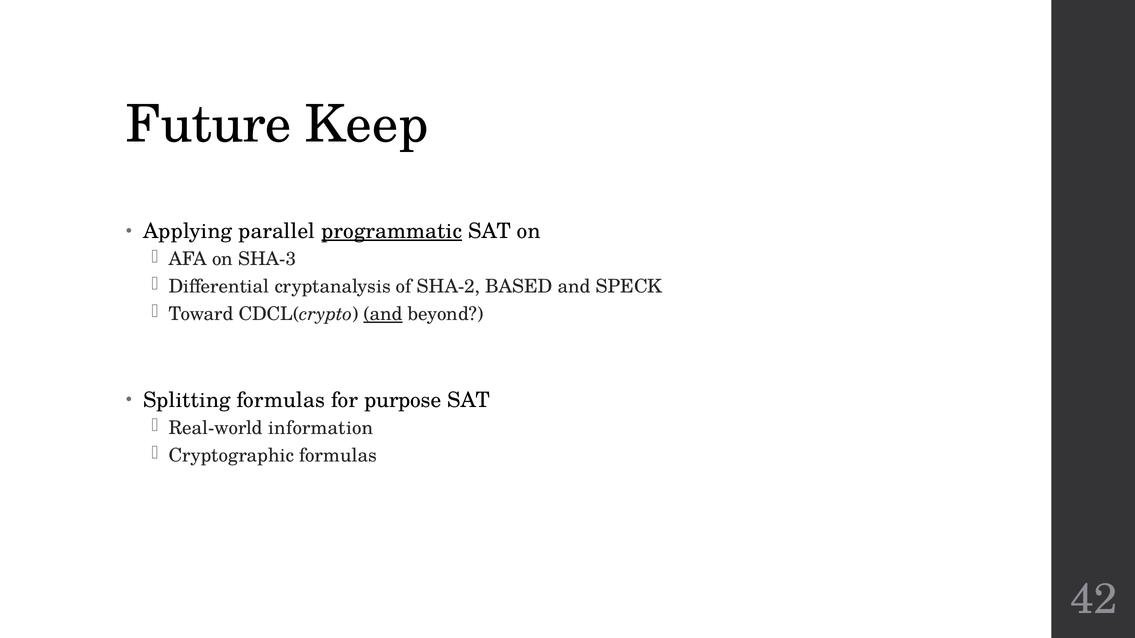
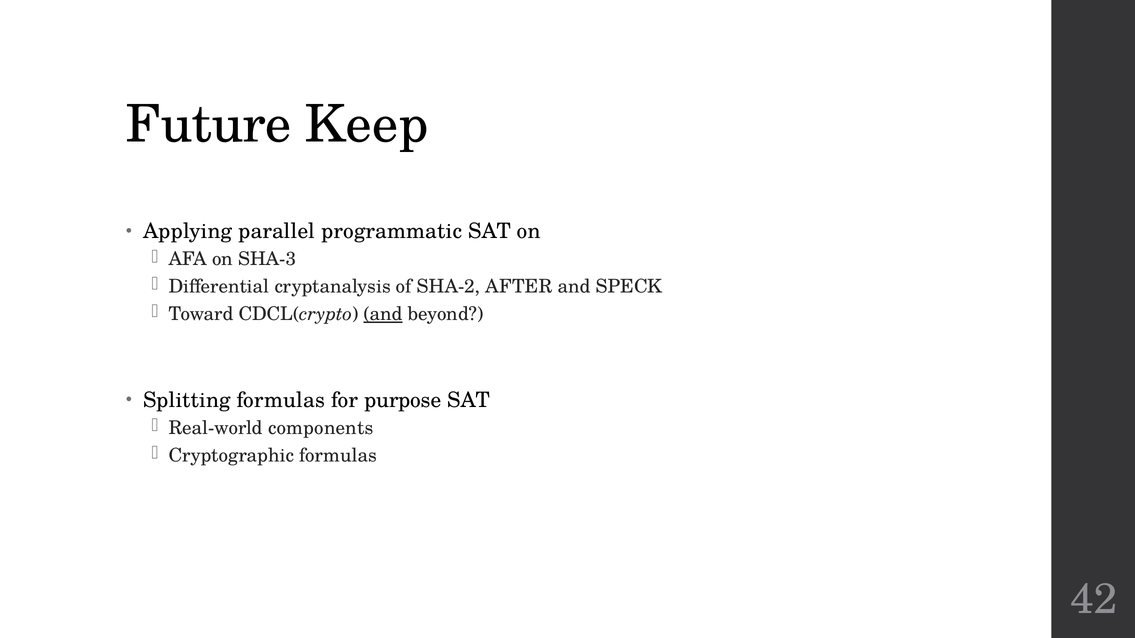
programmatic underline: present -> none
BASED: BASED -> AFTER
information: information -> components
